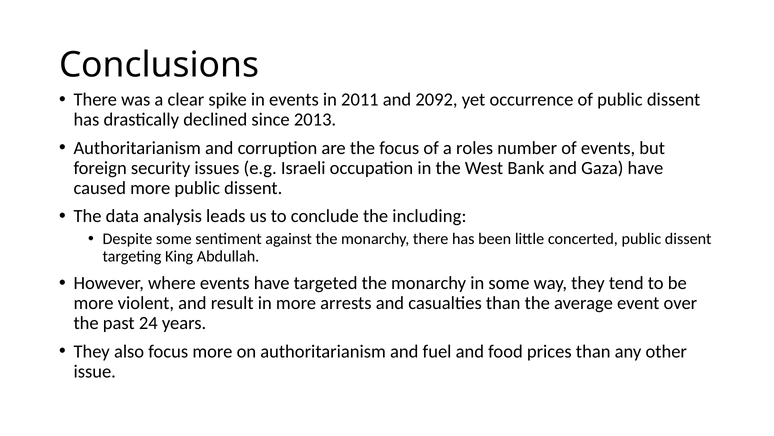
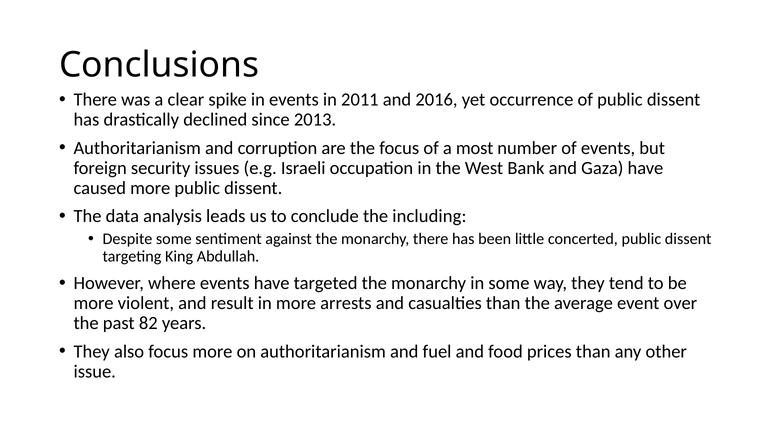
2092: 2092 -> 2016
roles: roles -> most
24: 24 -> 82
